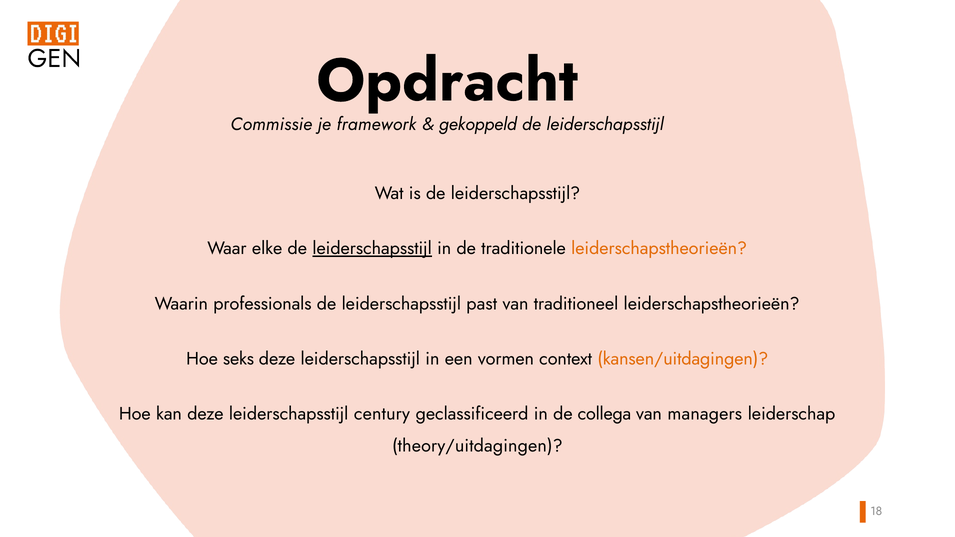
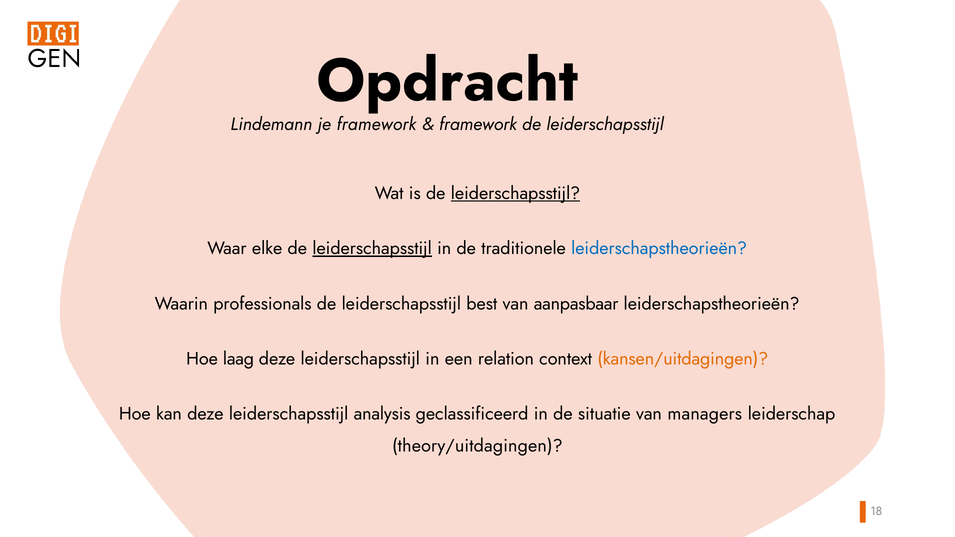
Commissie: Commissie -> Lindemann
gekoppeld at (478, 124): gekoppeld -> framework
leiderschapsstijl at (516, 194) underline: none -> present
leiderschapstheorieën at (659, 249) colour: orange -> blue
past: past -> best
traditioneel: traditioneel -> aanpasbaar
seks: seks -> laag
vormen: vormen -> relation
century: century -> analysis
collega: collega -> situatie
